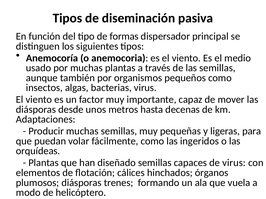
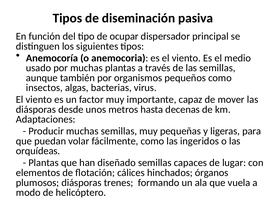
formas: formas -> ocupar
de virus: virus -> lugar
